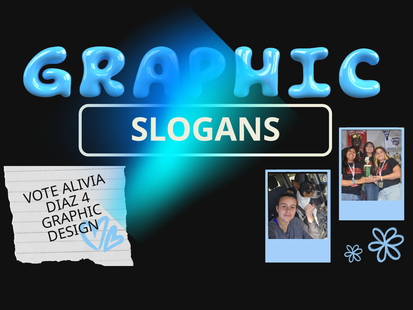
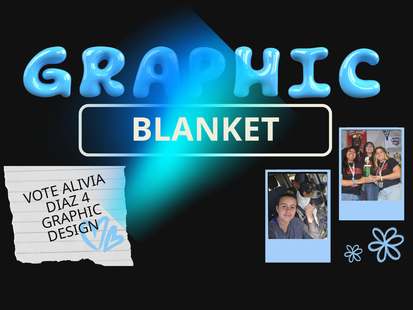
SLOGANS: SLOGANS -> BLANKET
